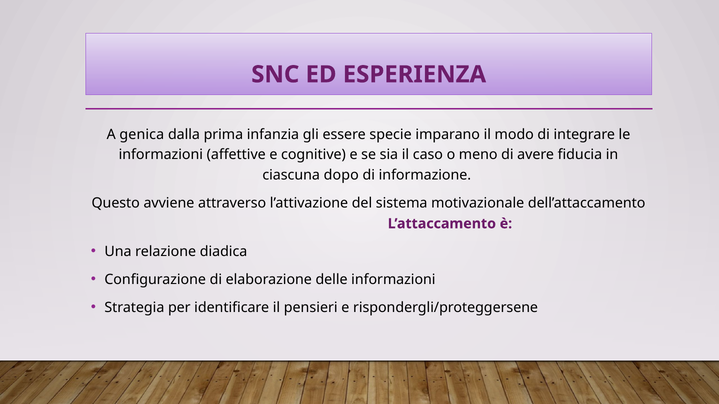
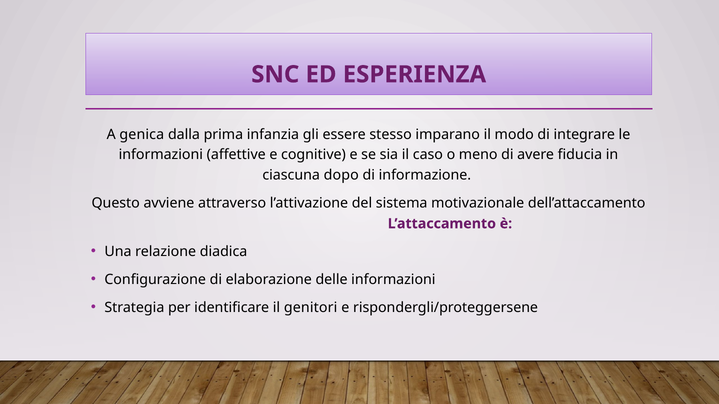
specie: specie -> stesso
pensieri: pensieri -> genitori
